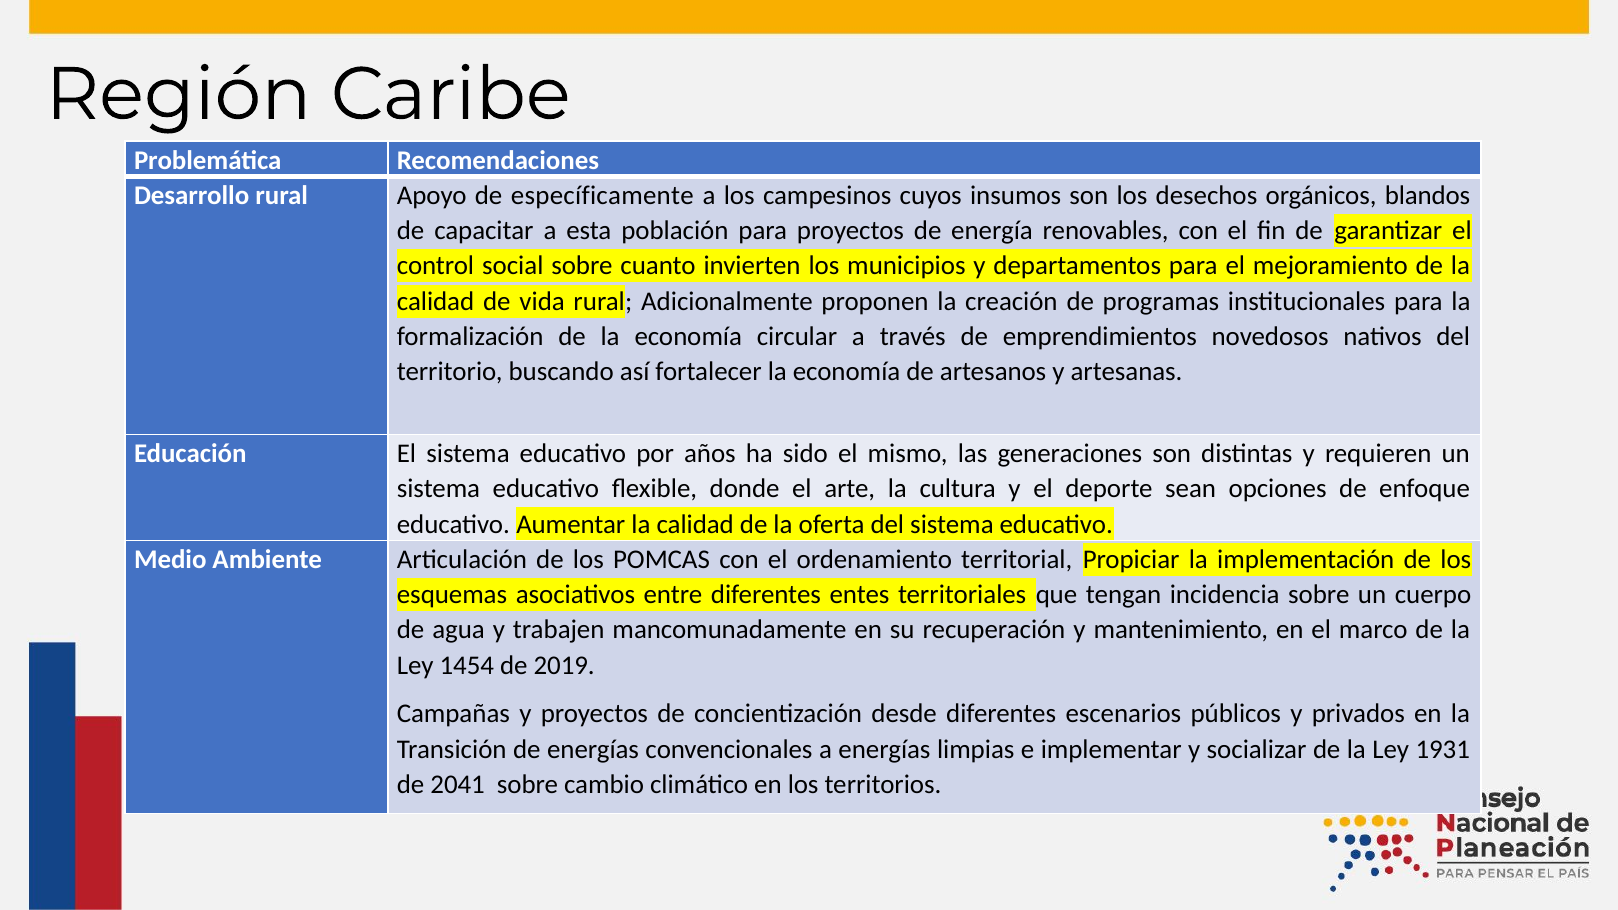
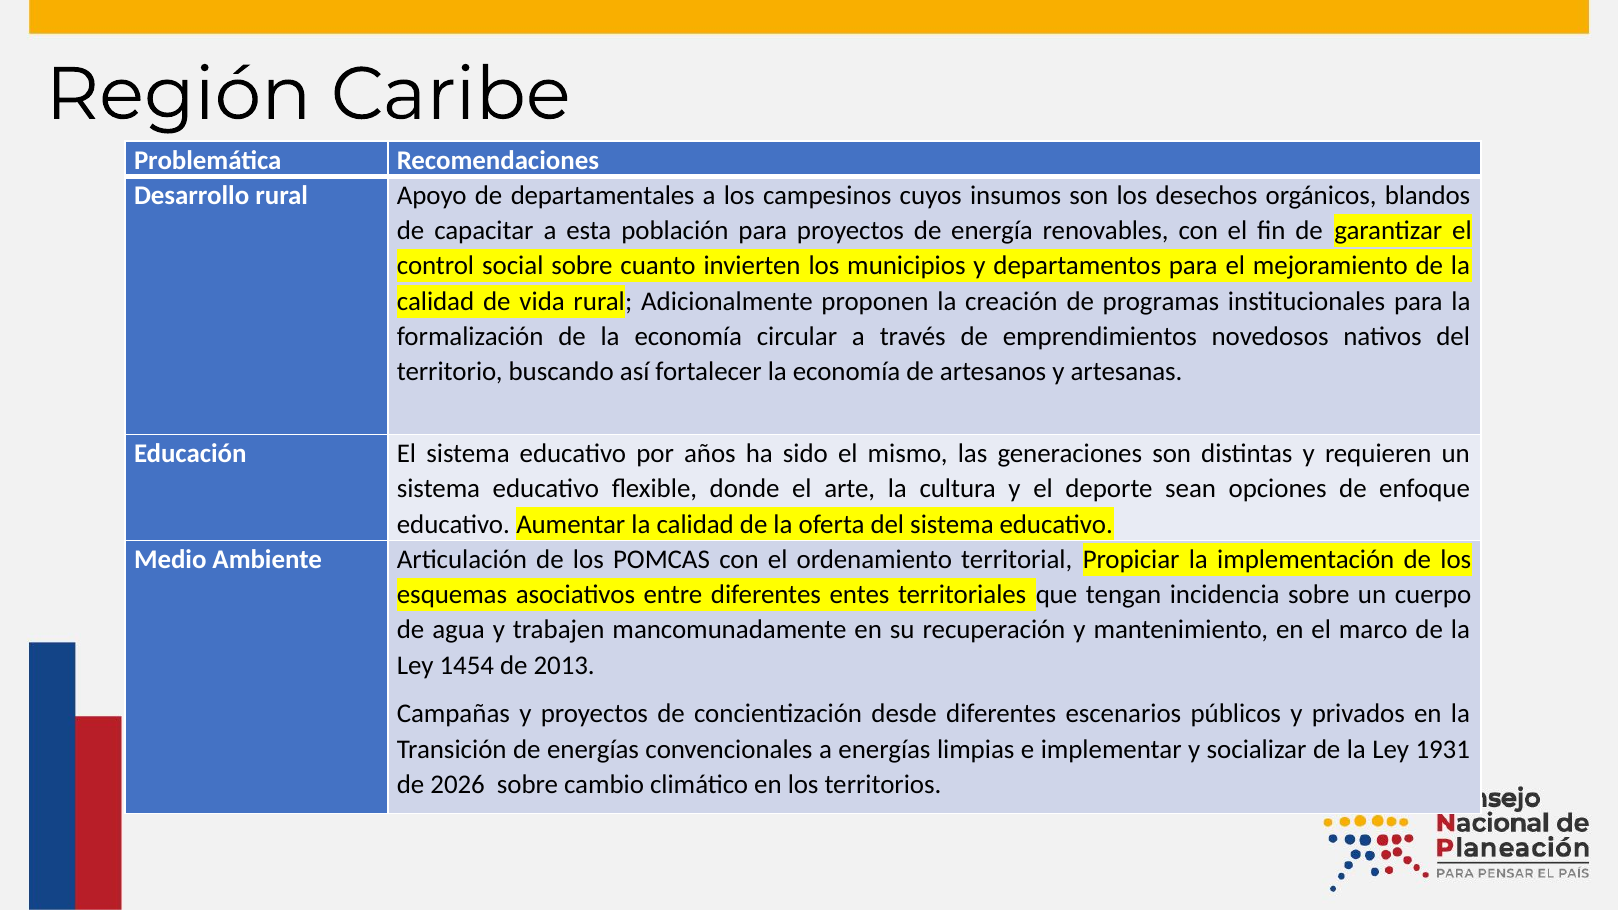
específicamente: específicamente -> departamentales
2019: 2019 -> 2013
2041: 2041 -> 2026
